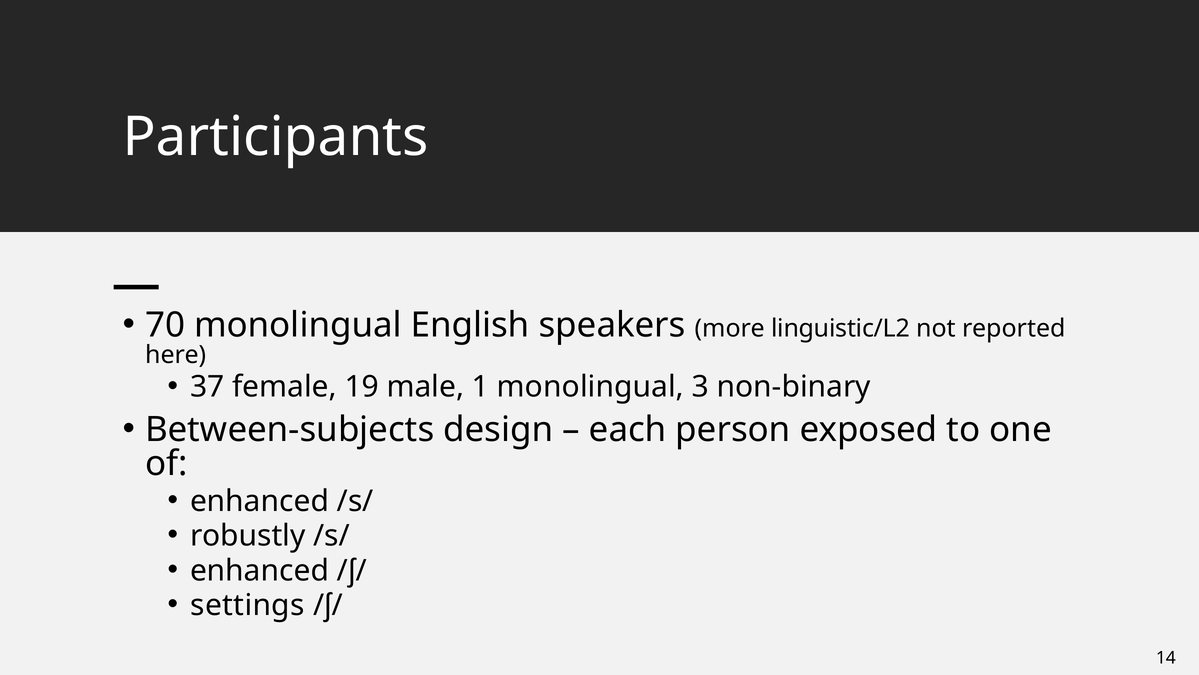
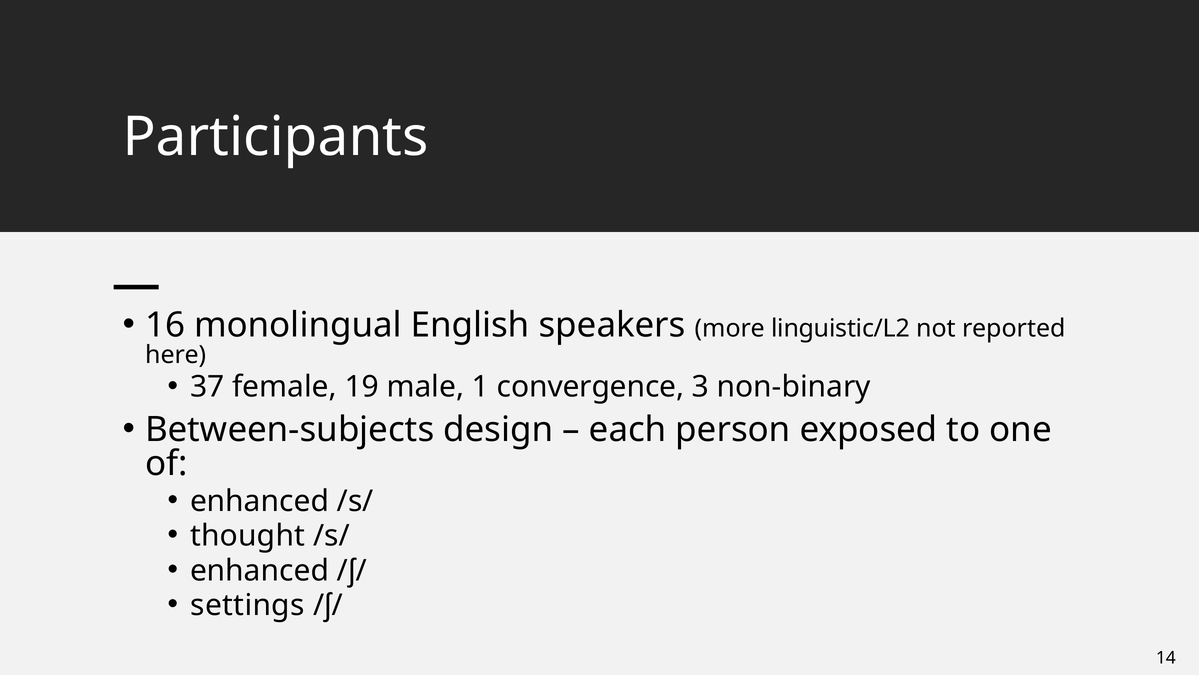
70: 70 -> 16
1 monolingual: monolingual -> convergence
robustly: robustly -> thought
